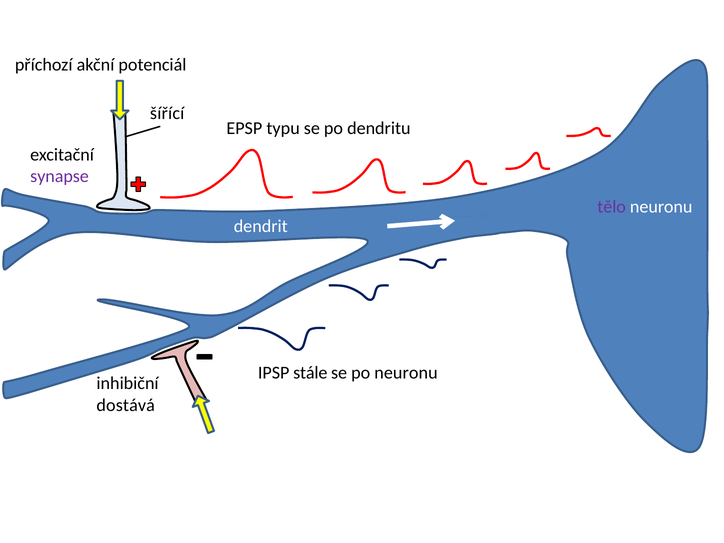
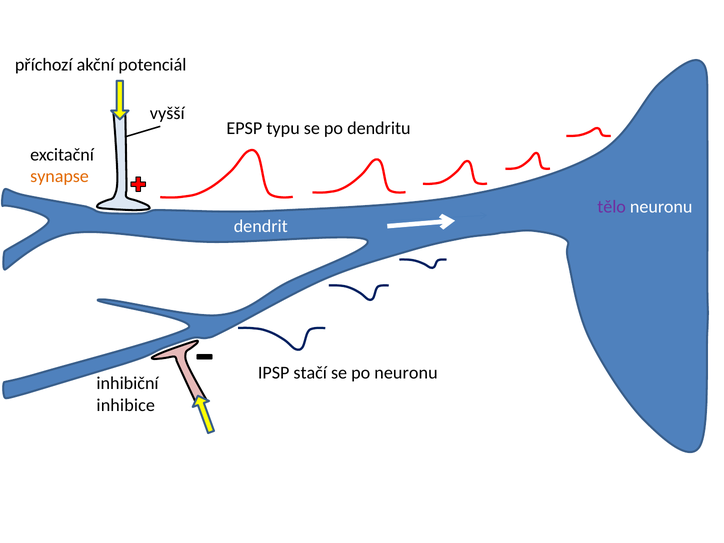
šířící: šířící -> vyšší
synapse colour: purple -> orange
stále: stále -> stačí
dostává: dostává -> inhibice
